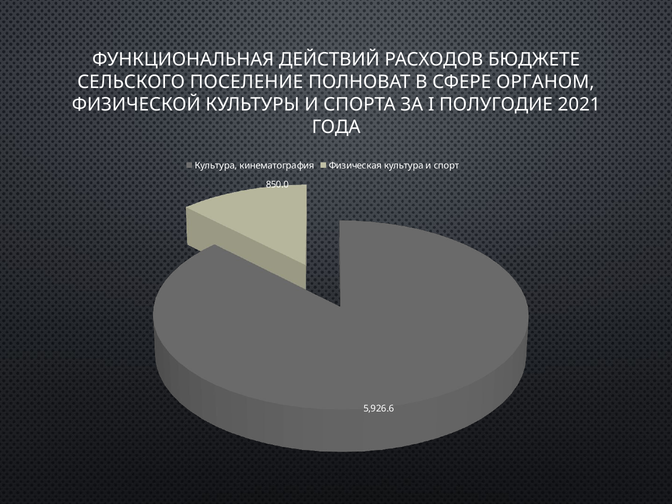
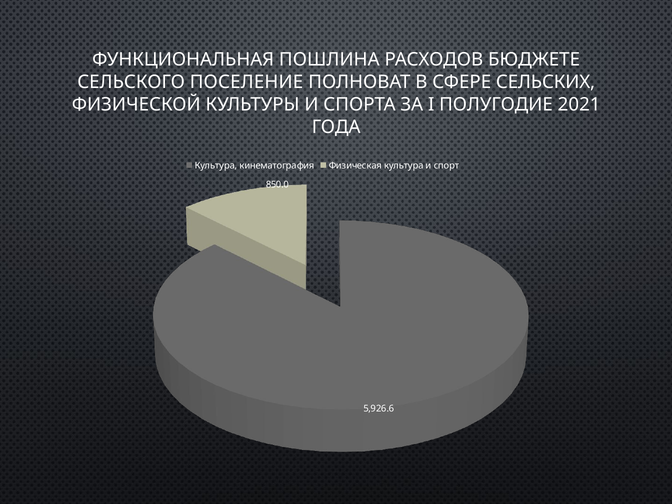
ДЕЙСТВИЙ: ДЕЙСТВИЙ -> ПОШЛИНА
ОРГАНОМ: ОРГАНОМ -> СЕЛЬСКИХ
